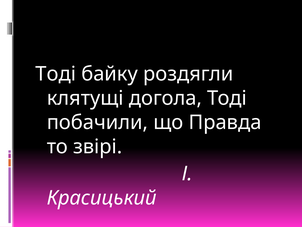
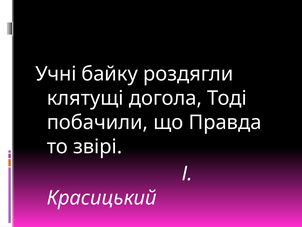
Тоді at (56, 74): Тоді -> Учні
